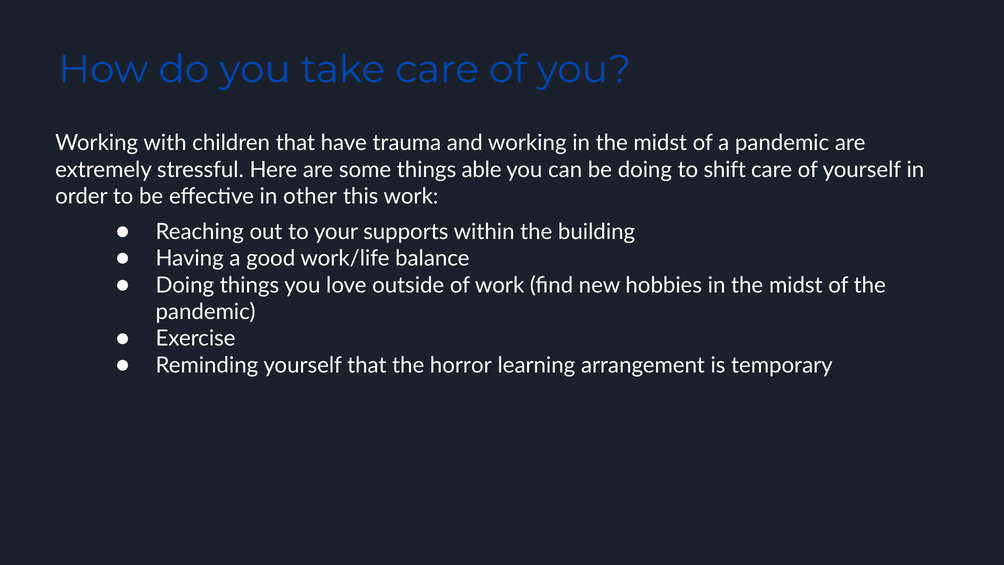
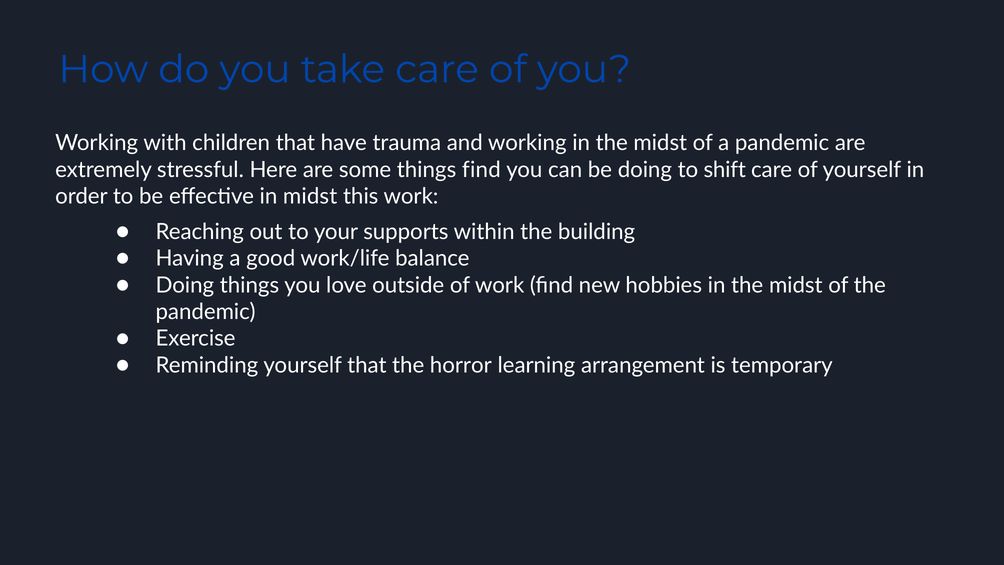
things able: able -> find
in other: other -> midst
